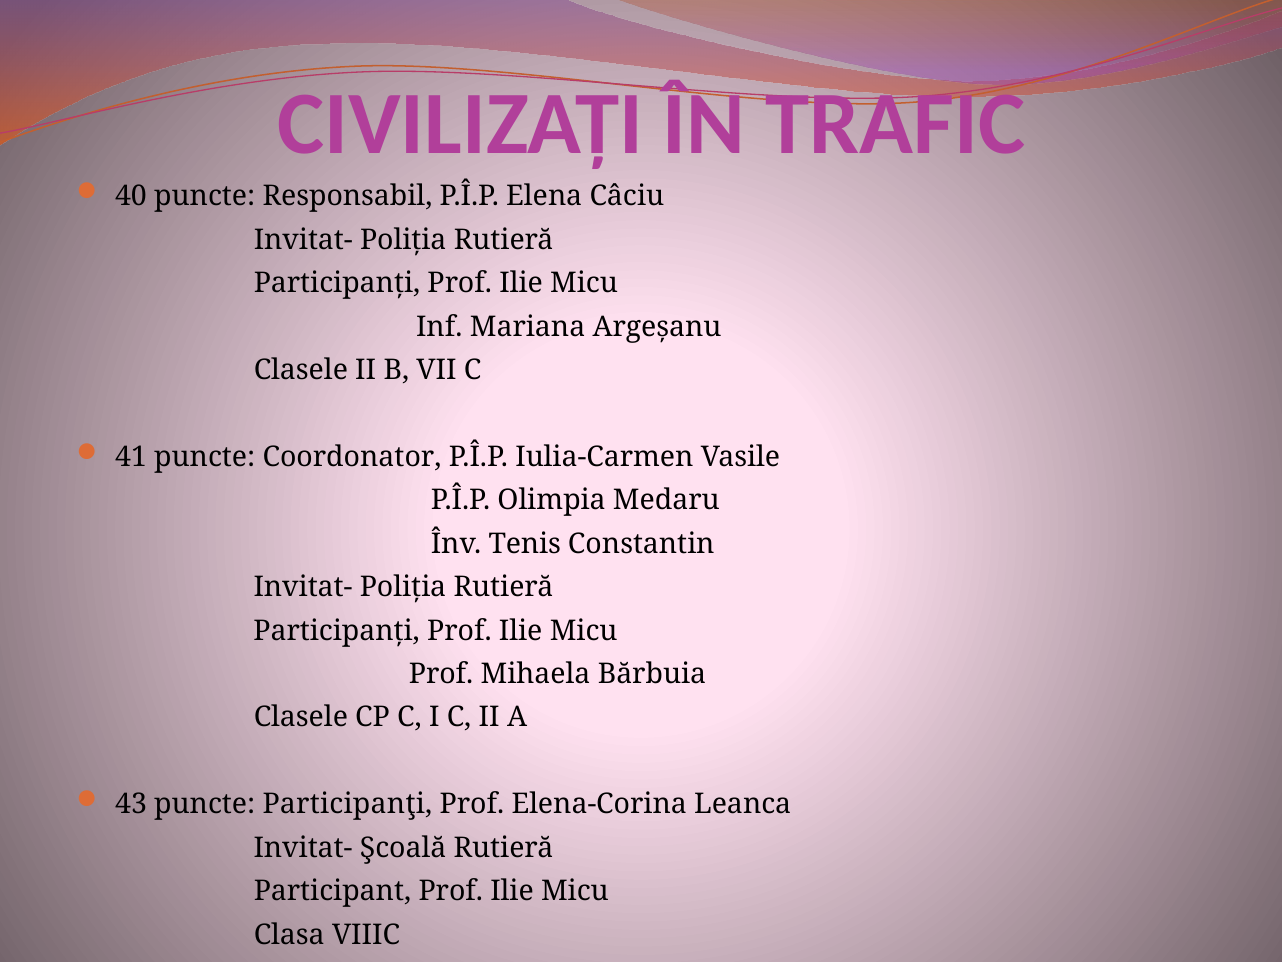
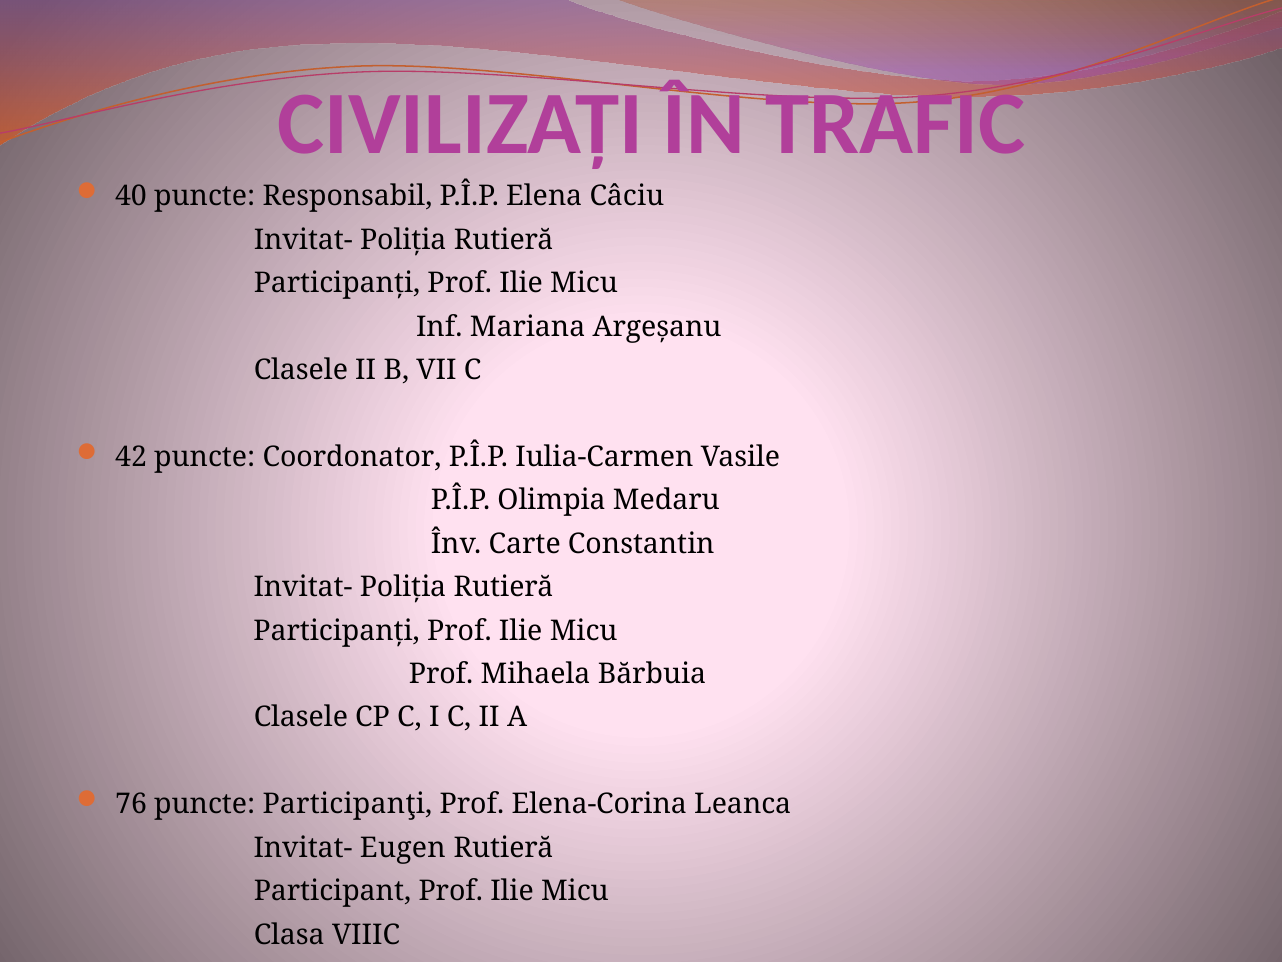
41: 41 -> 42
Tenis: Tenis -> Carte
43: 43 -> 76
Şcoală: Şcoală -> Eugen
